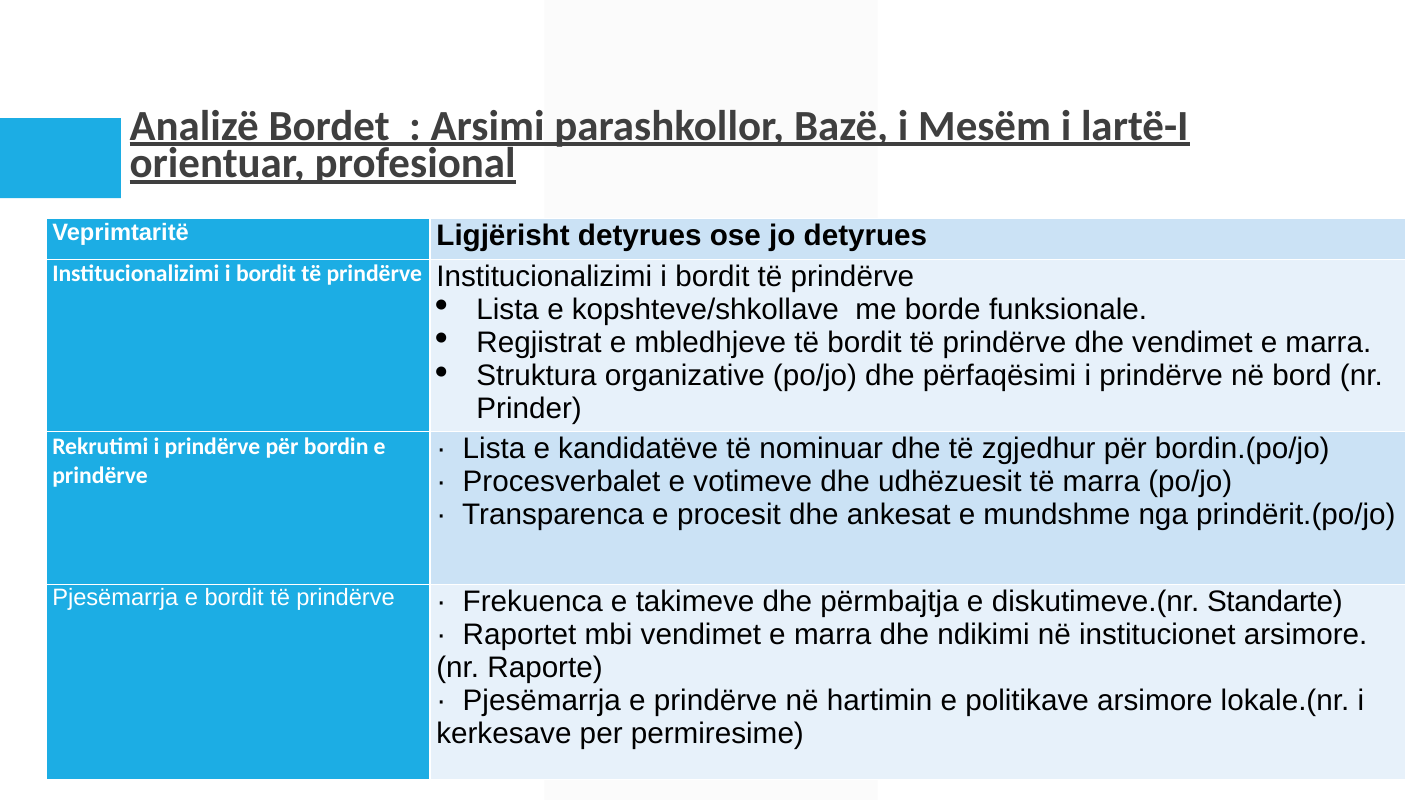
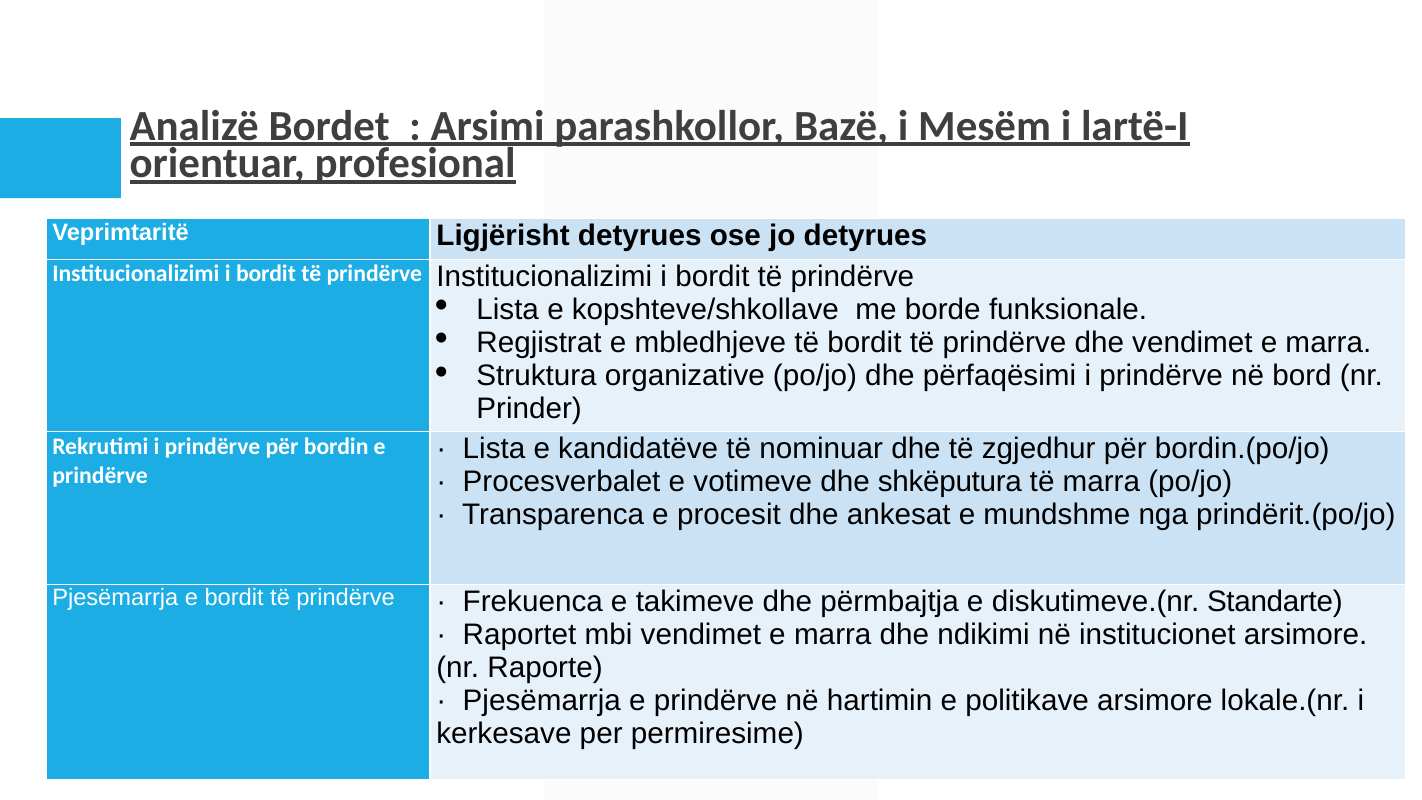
udhëzuesit: udhëzuesit -> shkëputura
